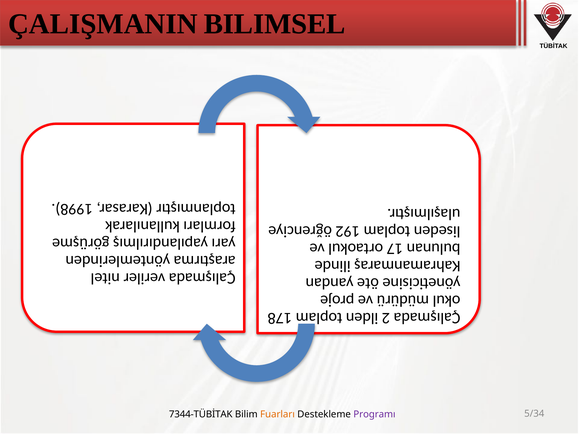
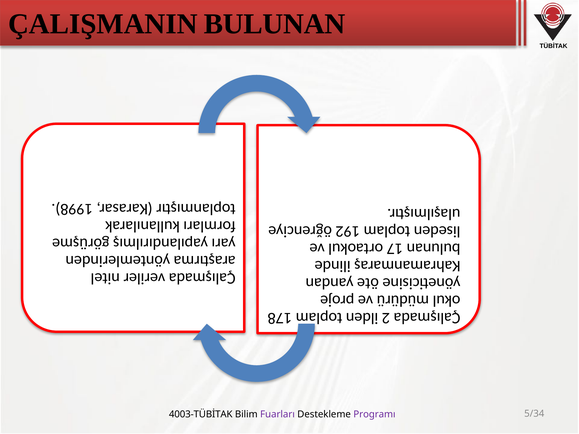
BILIMSEL: BILIMSEL -> BULUNAN
7344-TÜBİTAK: 7344-TÜBİTAK -> 4003-TÜBİTAK
Fuarları colour: orange -> purple
